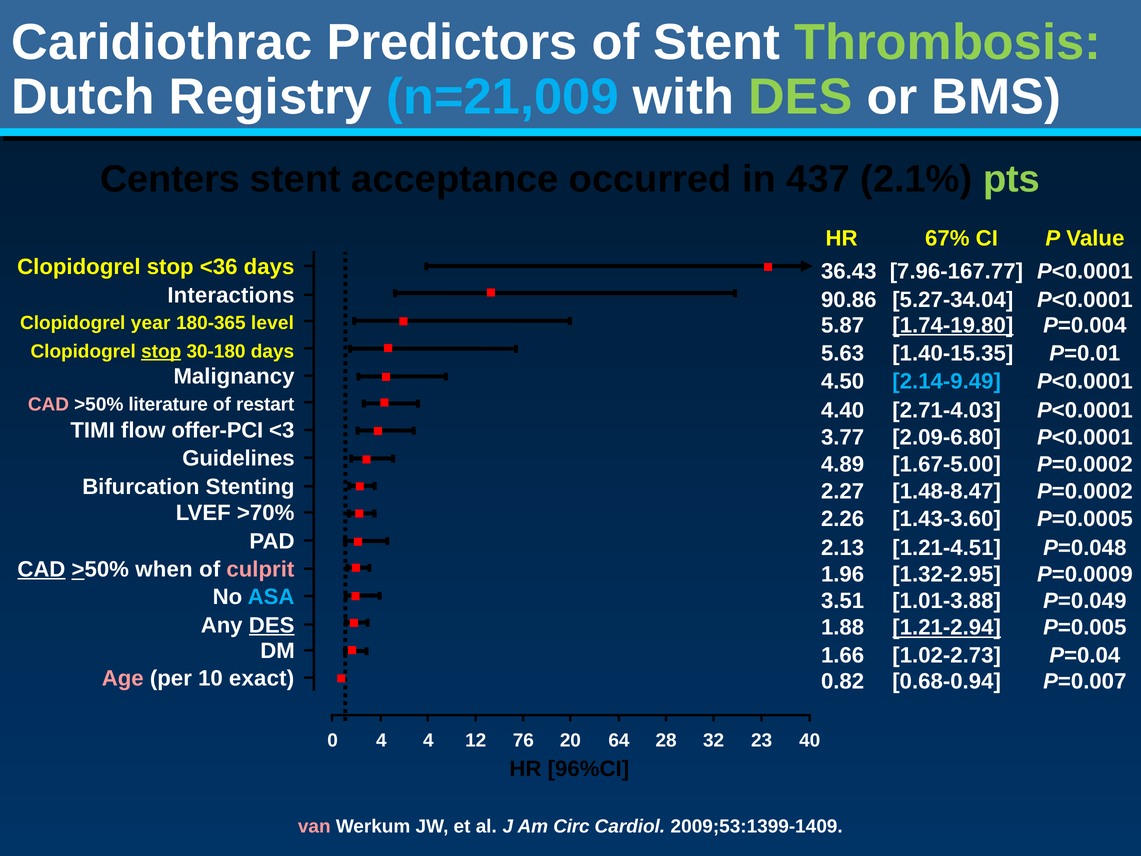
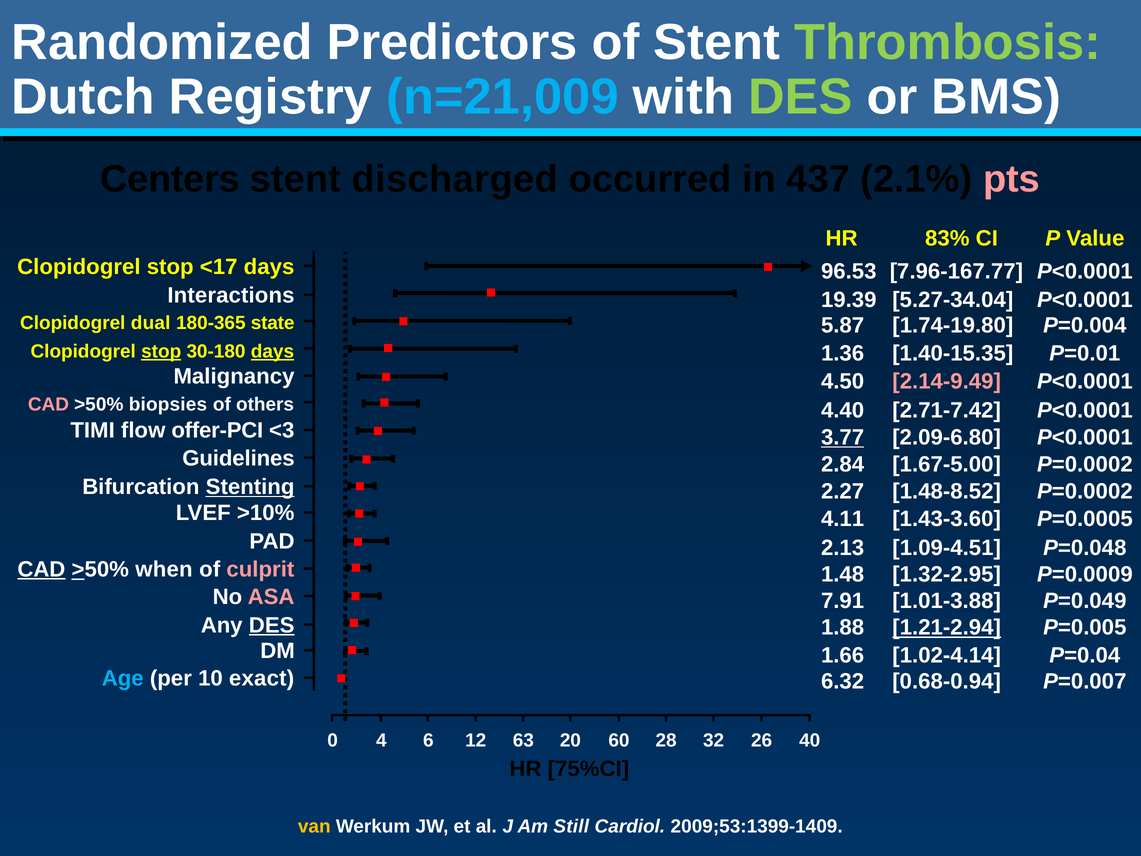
Caridiothrac: Caridiothrac -> Randomized
acceptance: acceptance -> discharged
pts colour: light green -> pink
67%: 67% -> 83%
<36: <36 -> <17
36.43: 36.43 -> 96.53
90.86: 90.86 -> 19.39
year: year -> dual
level: level -> state
1.74-19.80 underline: present -> none
days at (272, 351) underline: none -> present
5.63: 5.63 -> 1.36
2.14-9.49 colour: light blue -> pink
literature: literature -> biopsies
restart: restart -> others
2.71-4.03: 2.71-4.03 -> 2.71-7.42
3.77 underline: none -> present
4.89: 4.89 -> 2.84
Stenting underline: none -> present
1.48-8.47: 1.48-8.47 -> 1.48-8.52
>70%: >70% -> >10%
2.26: 2.26 -> 4.11
1.21-4.51: 1.21-4.51 -> 1.09-4.51
1.96: 1.96 -> 1.48
ASA colour: light blue -> pink
3.51: 3.51 -> 7.91
1.02-2.73: 1.02-2.73 -> 1.02-4.14
Age colour: pink -> light blue
0.82: 0.82 -> 6.32
4 4: 4 -> 6
76: 76 -> 63
64: 64 -> 60
23: 23 -> 26
96%CI: 96%CI -> 75%CI
van colour: pink -> yellow
Circ: Circ -> Still
